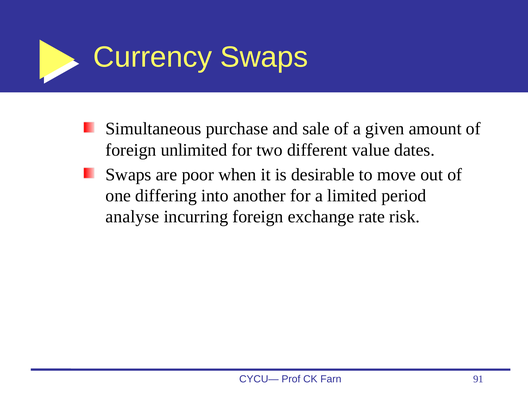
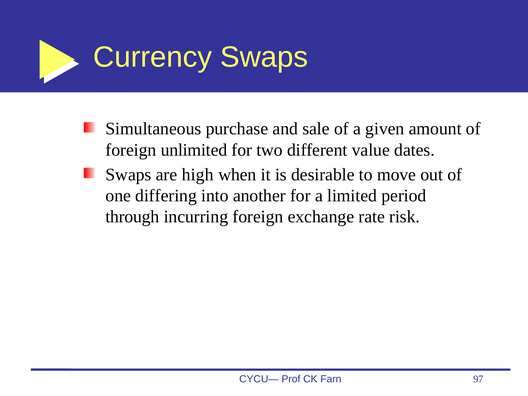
poor: poor -> high
analyse: analyse -> through
91: 91 -> 97
